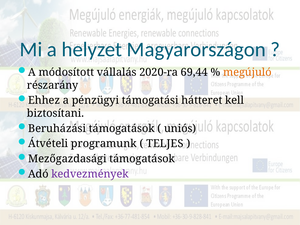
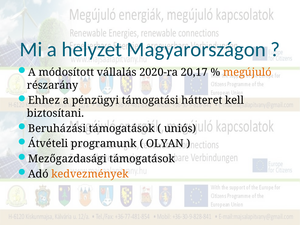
69,44: 69,44 -> 20,17
TELJES: TELJES -> OLYAN
kedvezmények colour: purple -> orange
